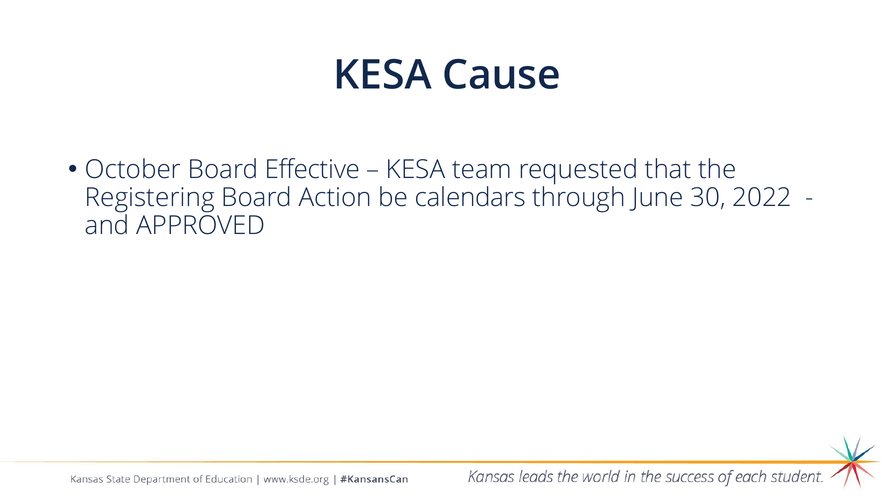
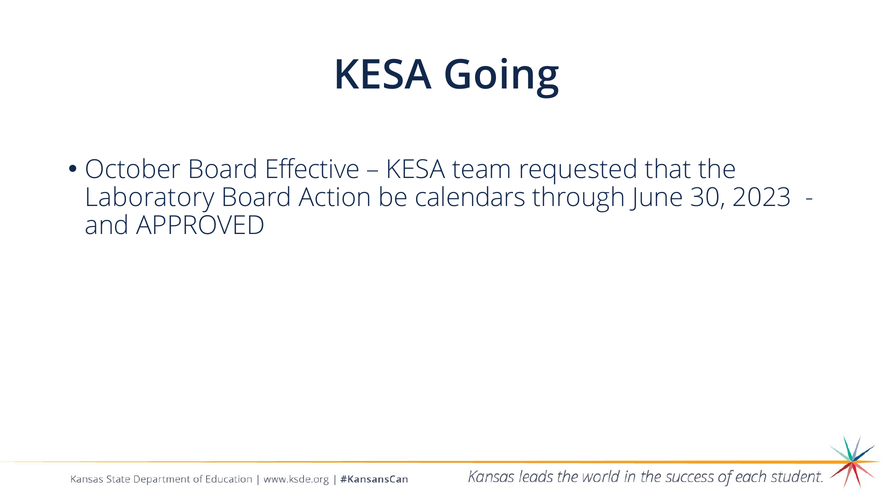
Cause: Cause -> Going
Registering: Registering -> Laboratory
2022: 2022 -> 2023
